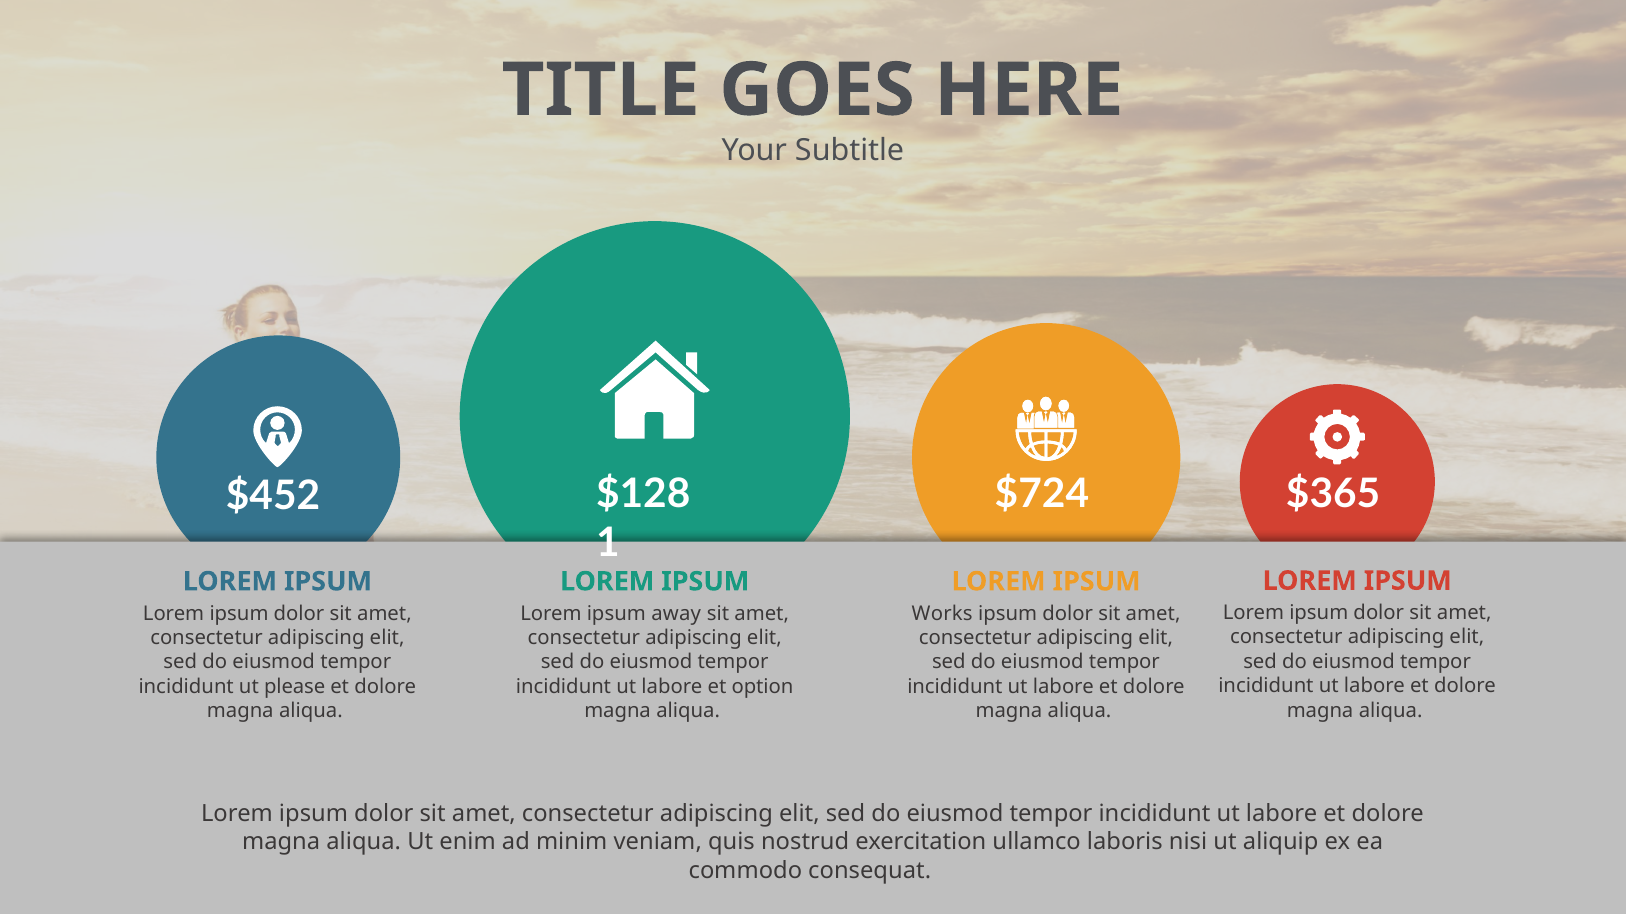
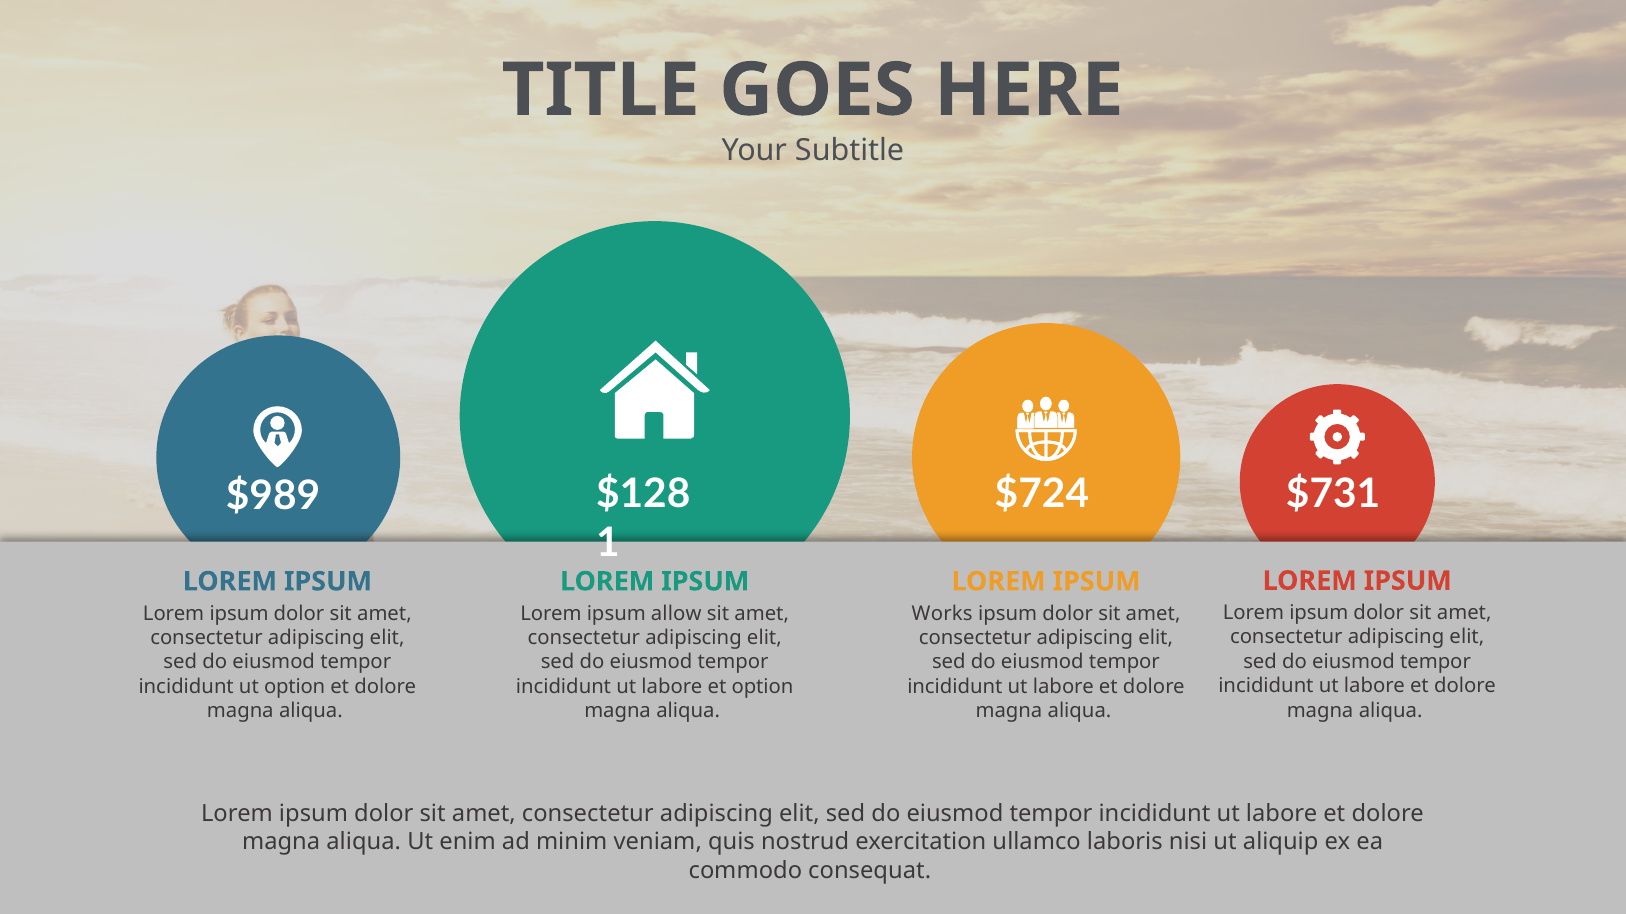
$365: $365 -> $731
$452: $452 -> $989
away: away -> allow
ut please: please -> option
